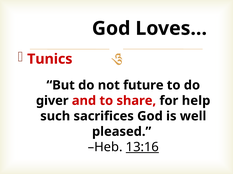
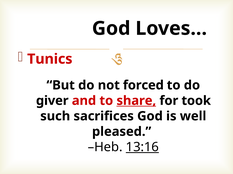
future: future -> forced
share underline: none -> present
help: help -> took
